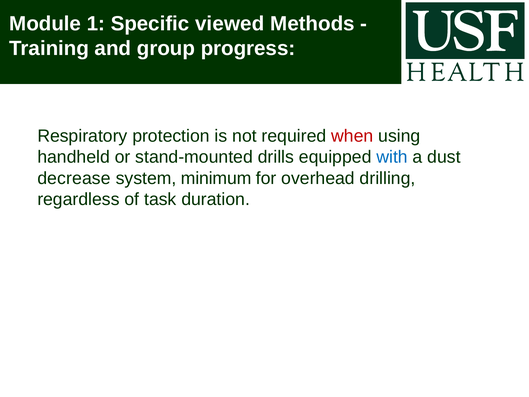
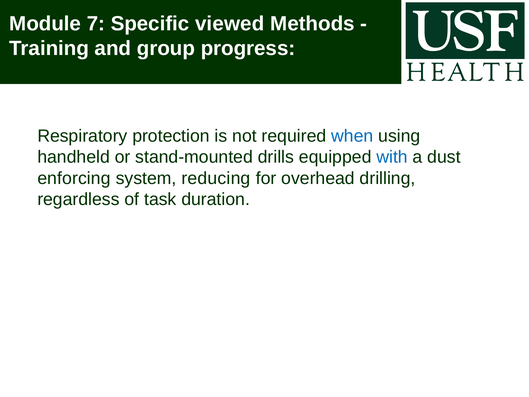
1: 1 -> 7
when colour: red -> blue
decrease: decrease -> enforcing
minimum: minimum -> reducing
